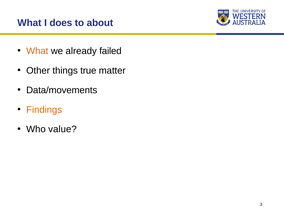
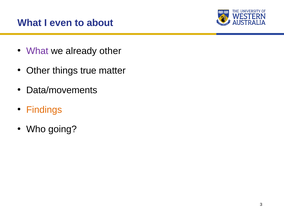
does: does -> even
What at (37, 51) colour: orange -> purple
already failed: failed -> other
value: value -> going
